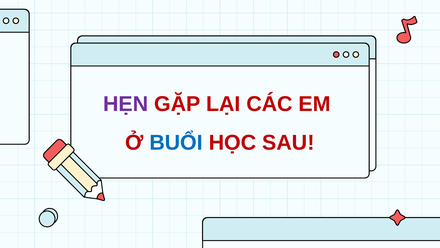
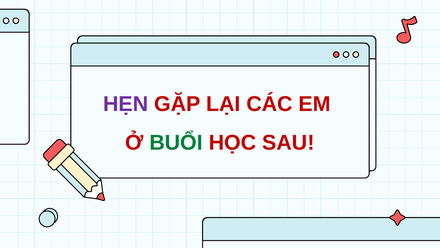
BUỔI colour: blue -> green
